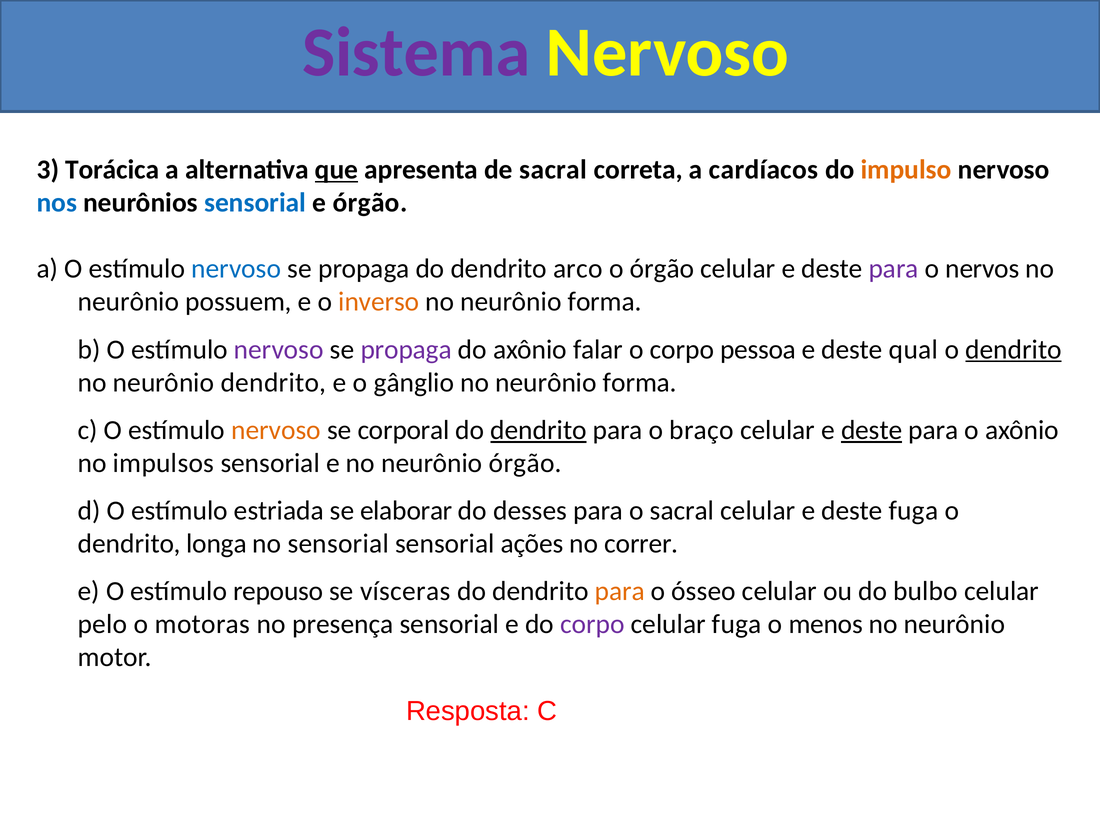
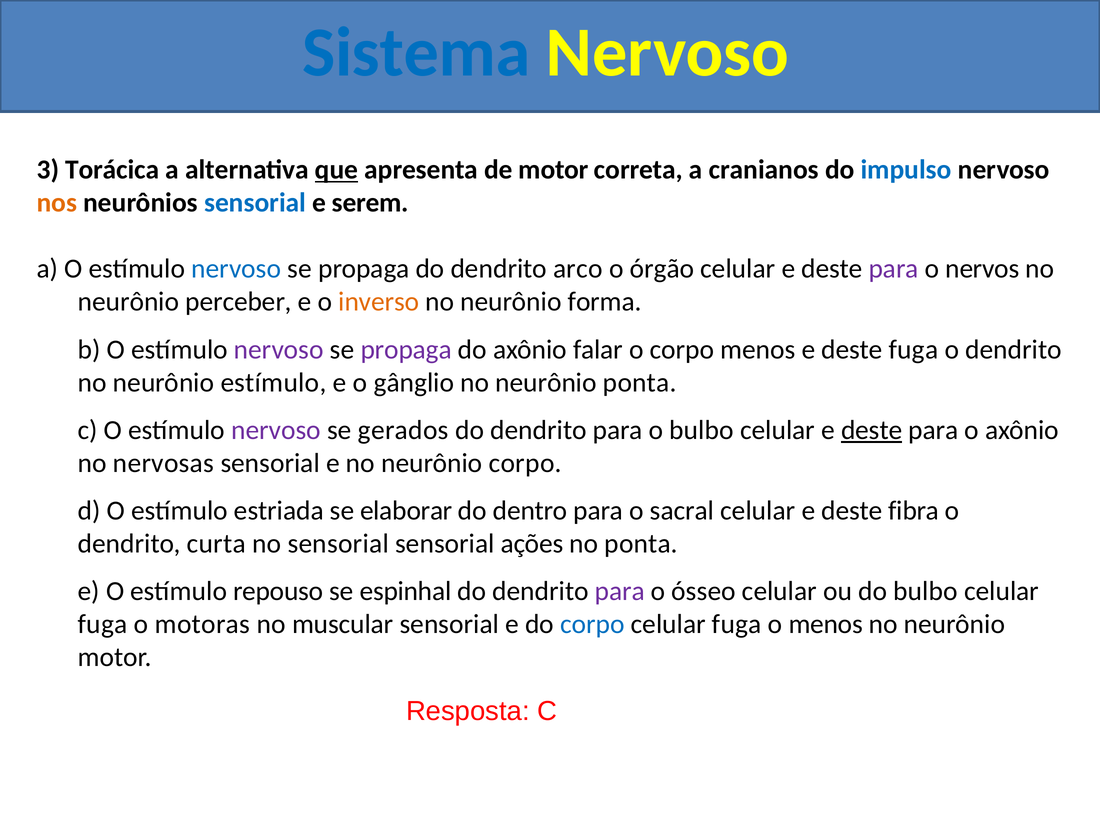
Sistema colour: purple -> blue
de sacral: sacral -> motor
cardíacos: cardíacos -> cranianos
impulso colour: orange -> blue
nos colour: blue -> orange
e órgão: órgão -> serem
possuem: possuem -> perceber
corpo pessoa: pessoa -> menos
deste qual: qual -> fuga
dendrito at (1014, 350) underline: present -> none
neurônio dendrito: dendrito -> estímulo
forma at (640, 383): forma -> ponta
nervoso at (276, 430) colour: orange -> purple
corporal: corporal -> gerados
dendrito at (538, 430) underline: present -> none
o braço: braço -> bulbo
impulsos: impulsos -> nervosas
neurônio órgão: órgão -> corpo
desses: desses -> dentro
deste fuga: fuga -> fibra
longa: longa -> curta
no correr: correr -> ponta
vísceras: vísceras -> espinhal
para at (620, 591) colour: orange -> purple
pelo at (103, 624): pelo -> fuga
presença: presença -> muscular
corpo at (592, 624) colour: purple -> blue
